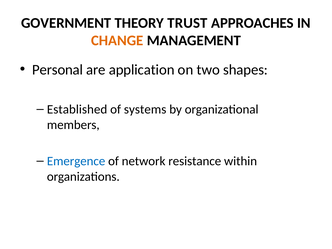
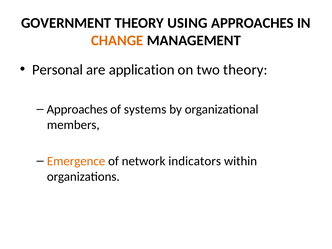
TRUST: TRUST -> USING
two shapes: shapes -> theory
Established at (77, 109): Established -> Approaches
Emergence colour: blue -> orange
resistance: resistance -> indicators
